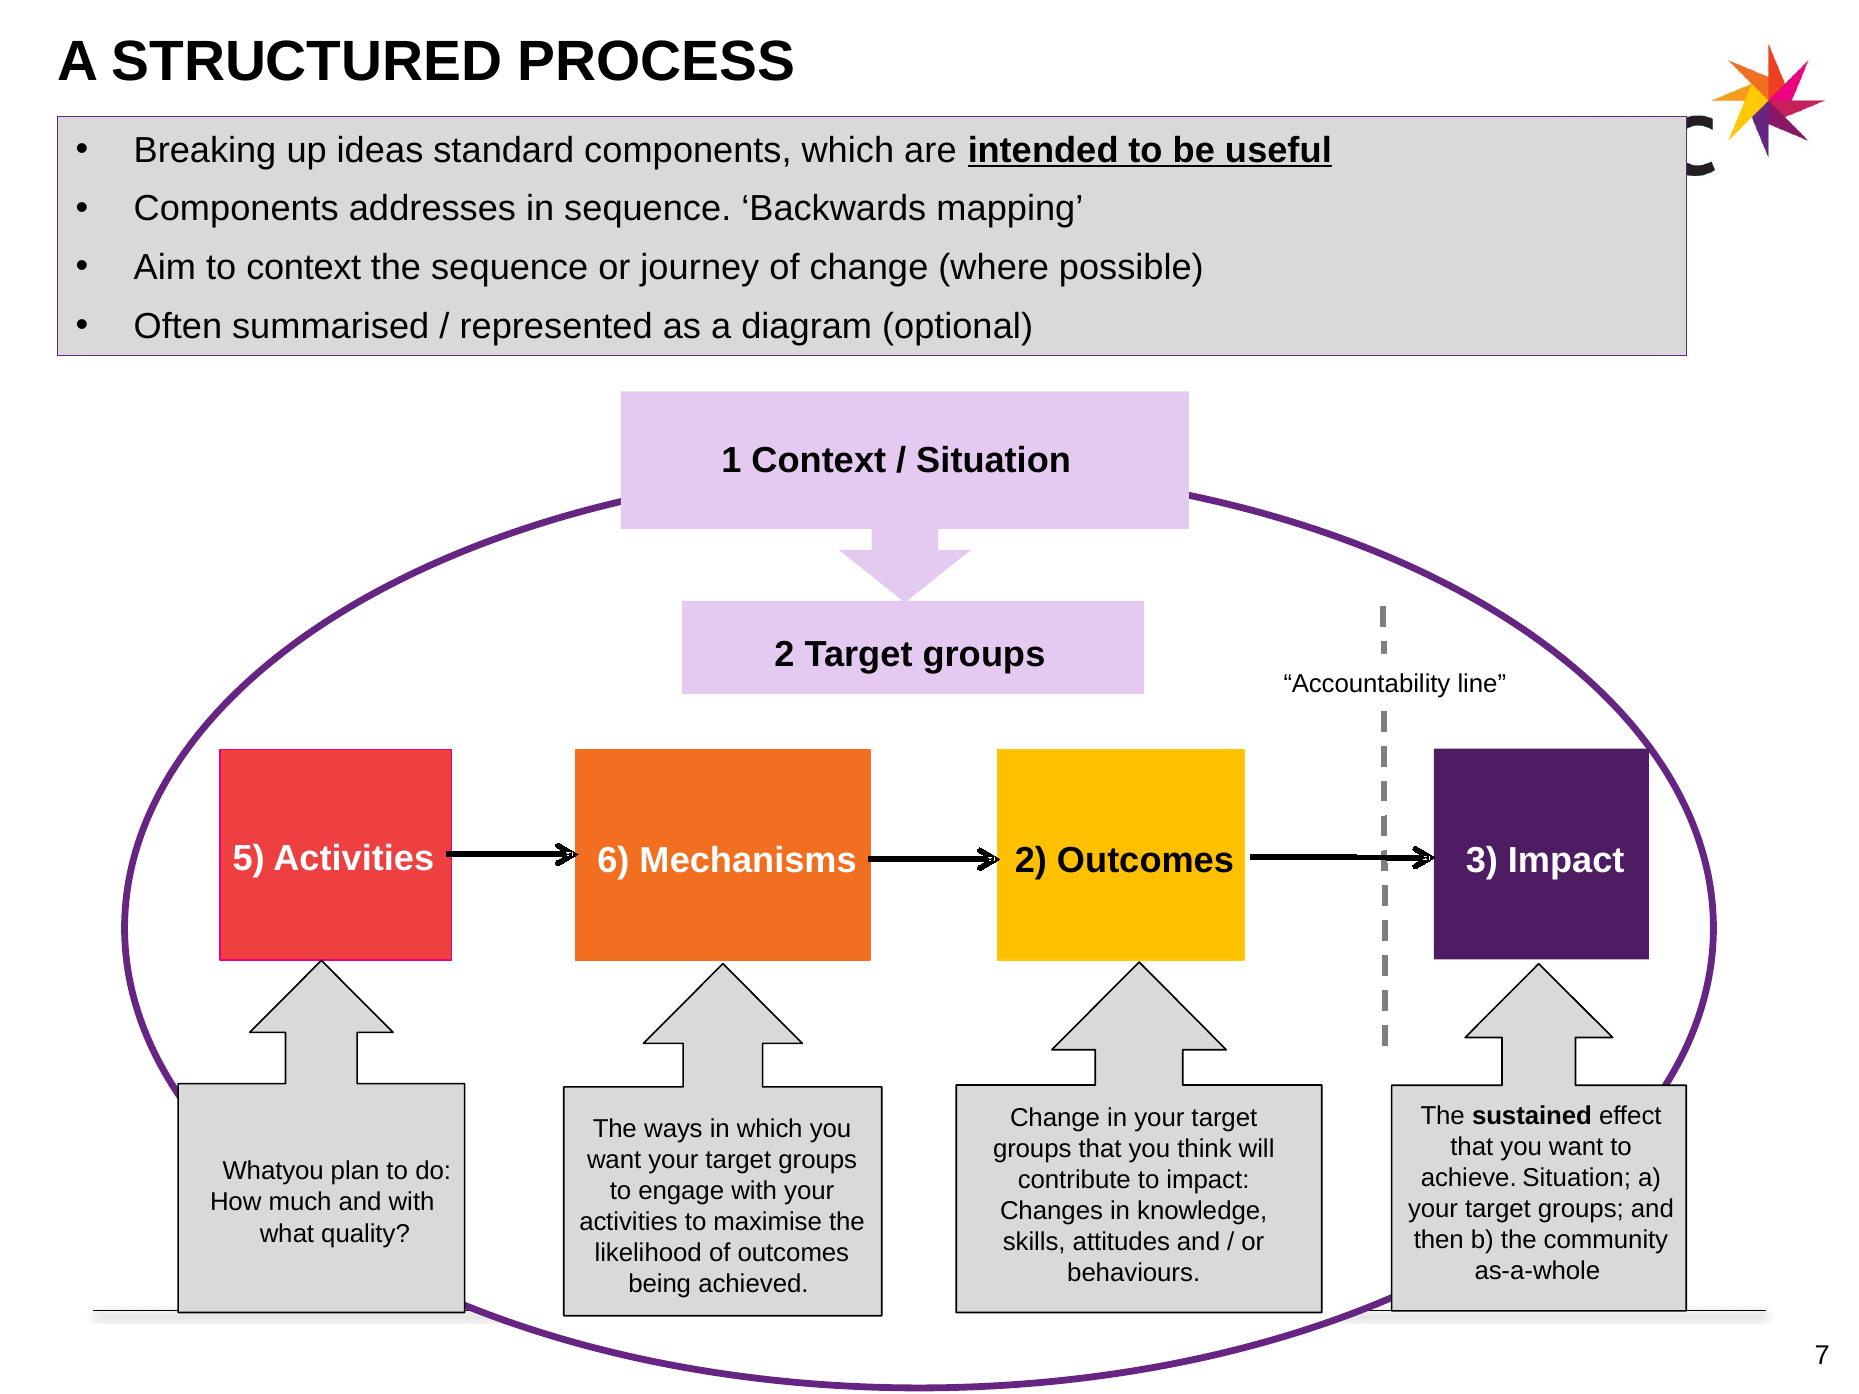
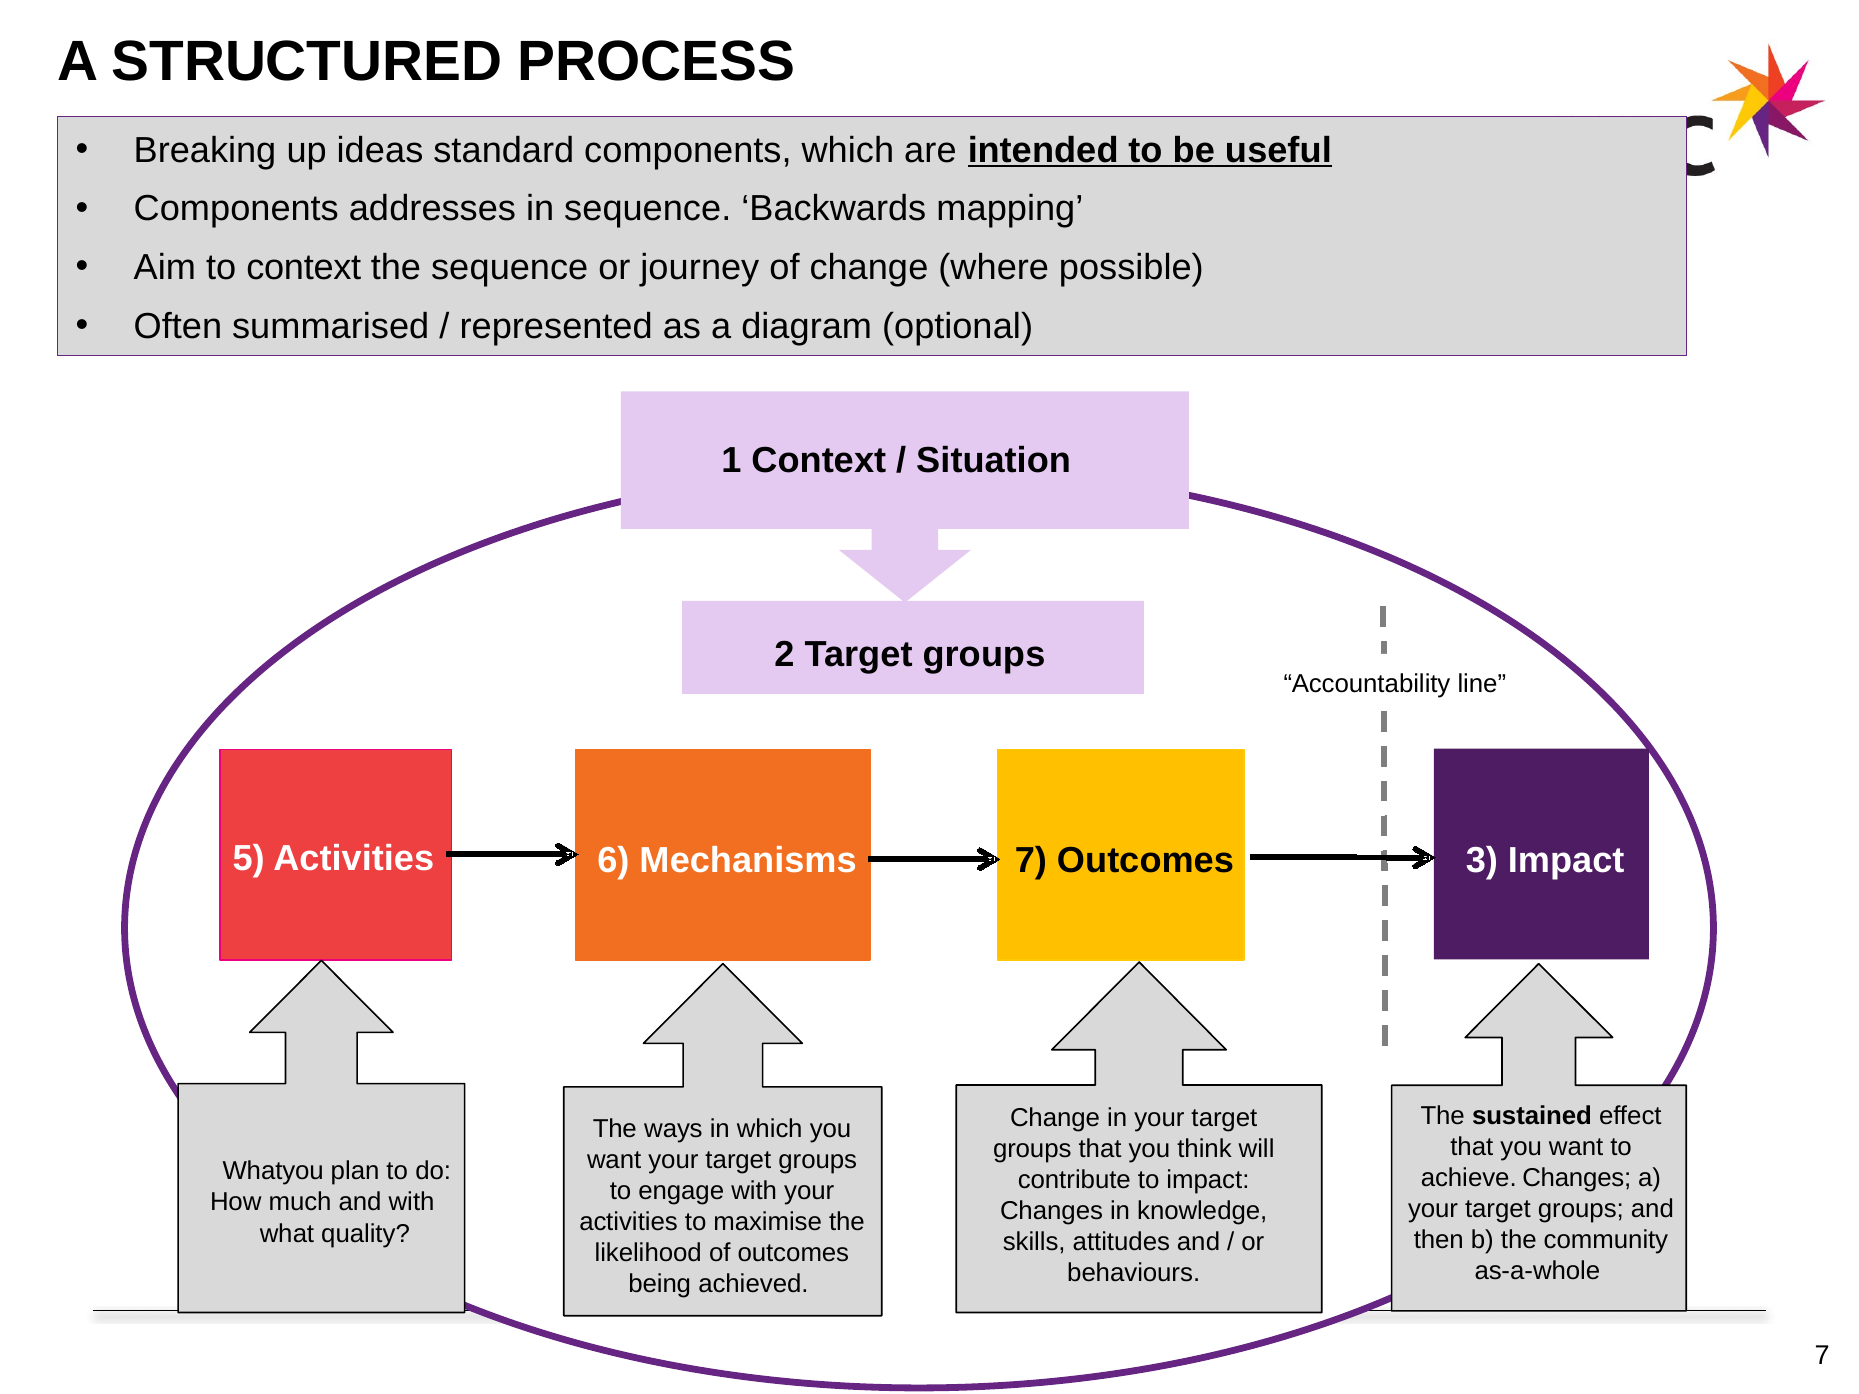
Activities 2: 2 -> 7
achieve Situation: Situation -> Changes
